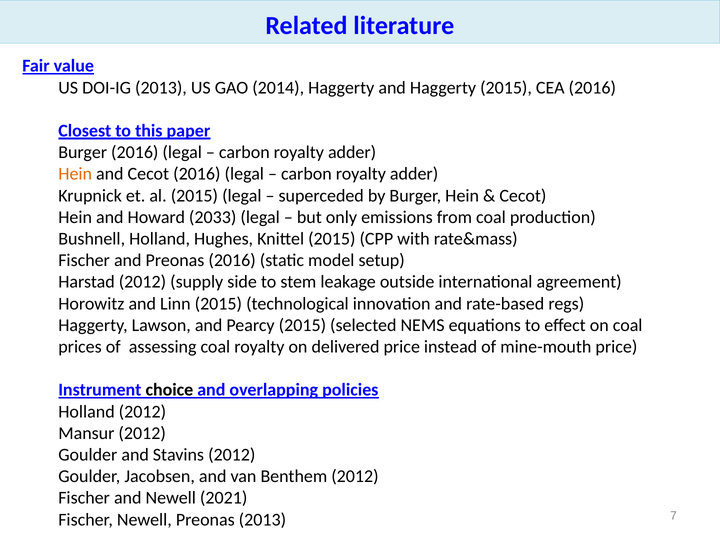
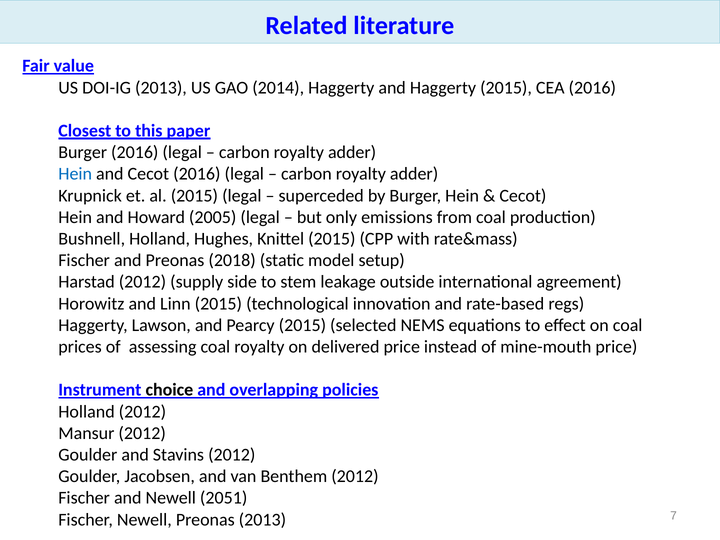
Hein at (75, 174) colour: orange -> blue
2033: 2033 -> 2005
Preonas 2016: 2016 -> 2018
2021: 2021 -> 2051
